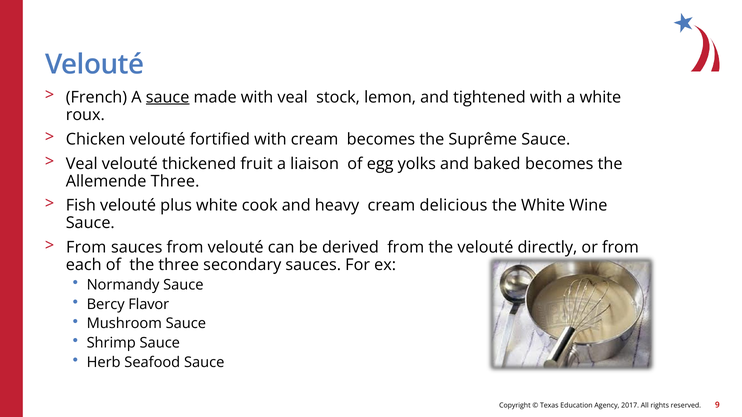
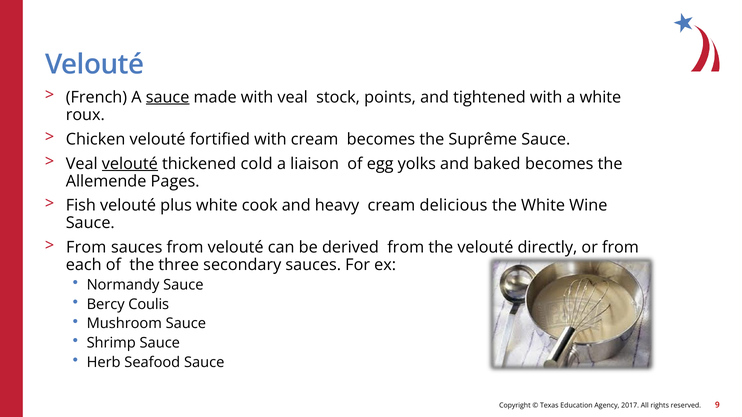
lemon: lemon -> points
velouté at (130, 164) underline: none -> present
fruit: fruit -> cold
Allemende Three: Three -> Pages
Flavor: Flavor -> Coulis
